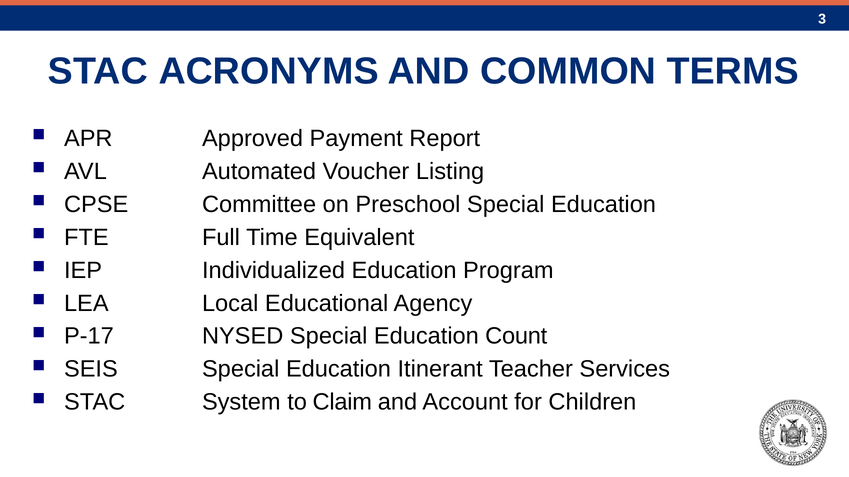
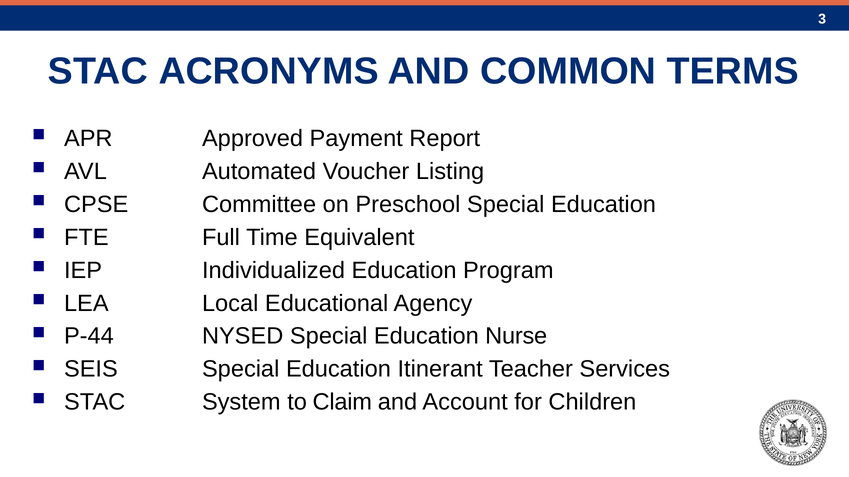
P-17: P-17 -> P-44
Count: Count -> Nurse
